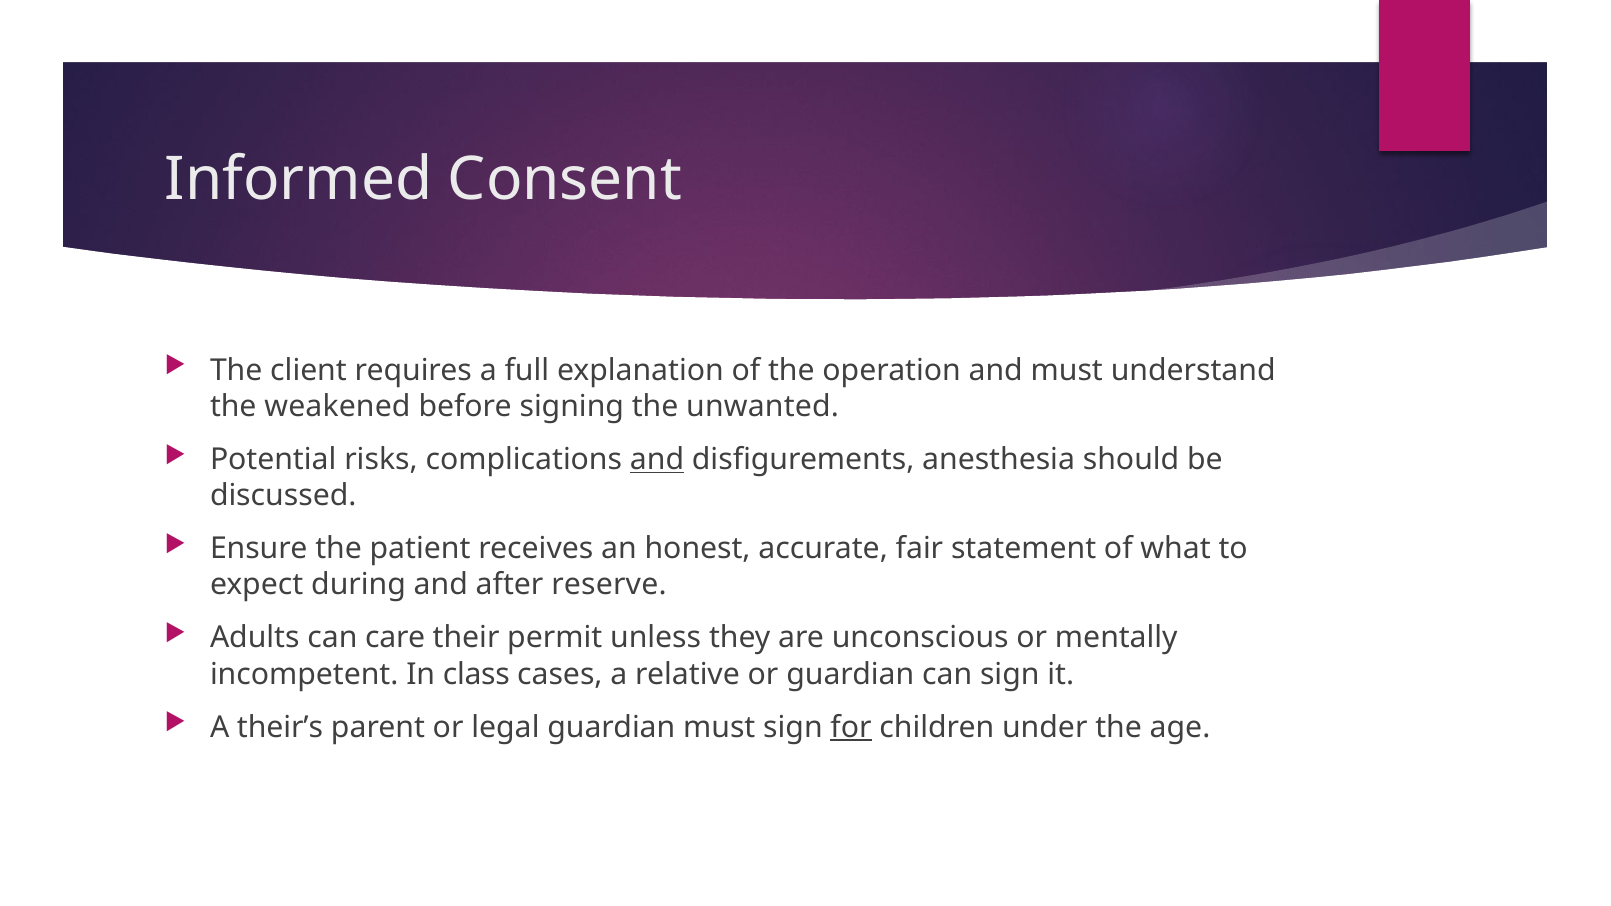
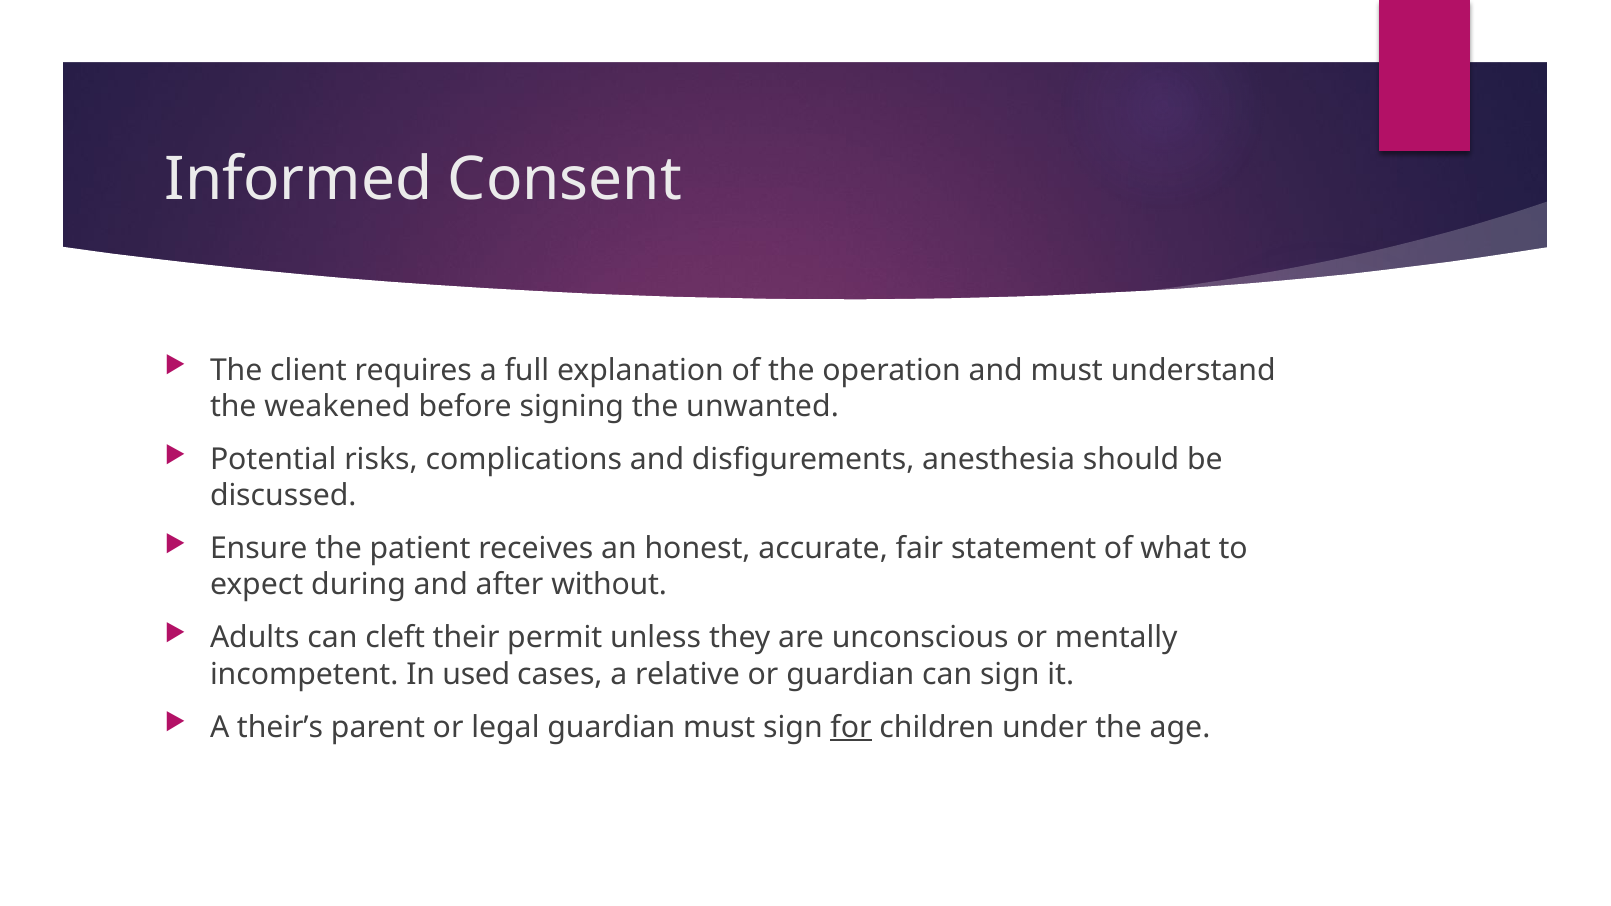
and at (657, 460) underline: present -> none
reserve: reserve -> without
care: care -> cleft
class: class -> used
